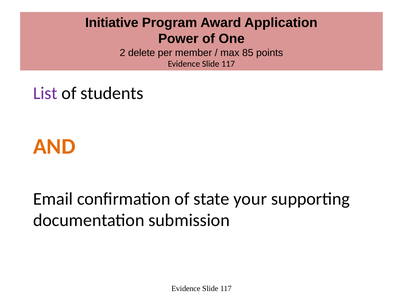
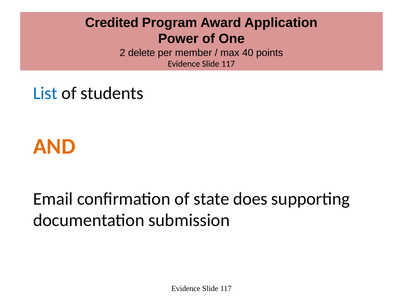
Initiative: Initiative -> Credited
85: 85 -> 40
List colour: purple -> blue
your: your -> does
